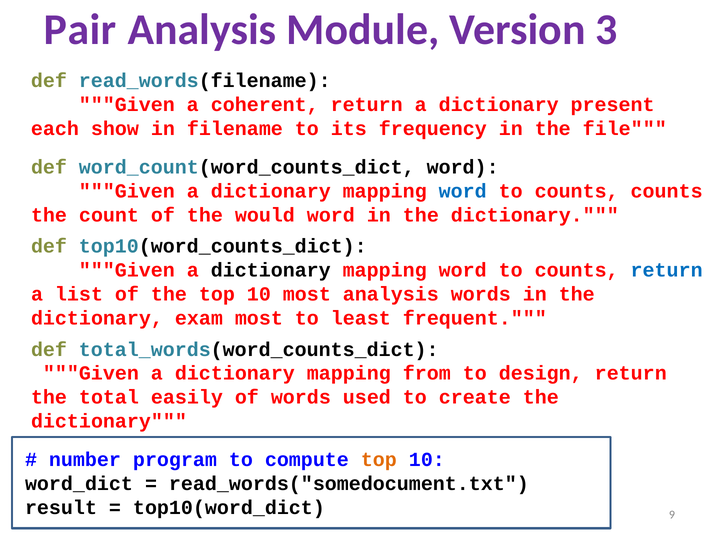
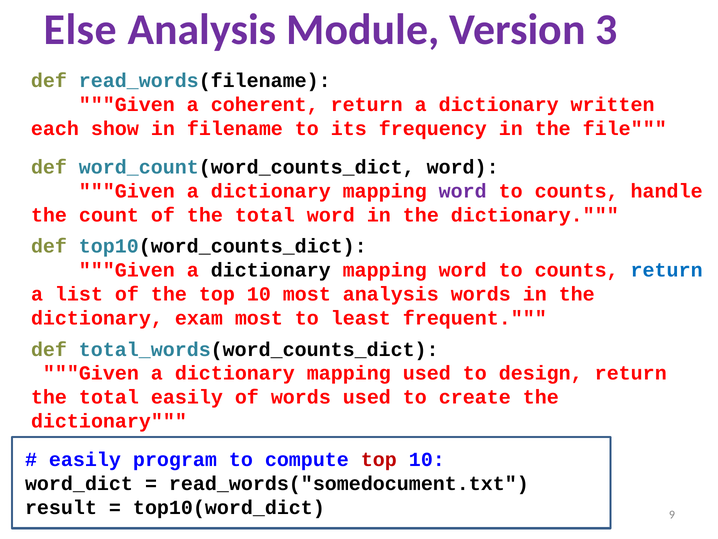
Pair: Pair -> Else
present: present -> written
word at (463, 191) colour: blue -> purple
counts counts: counts -> handle
of the would: would -> total
mapping from: from -> used
number at (85, 459): number -> easily
top at (379, 459) colour: orange -> red
